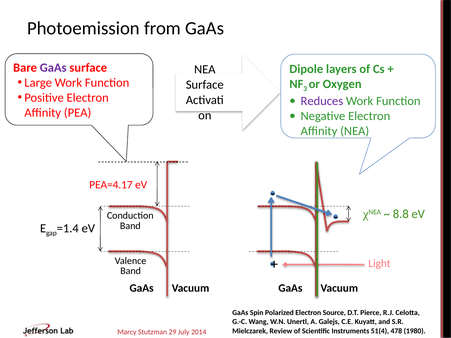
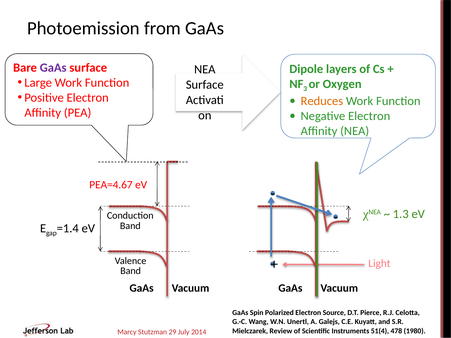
Reduces colour: purple -> orange
PEA=4.17: PEA=4.17 -> PEA=4.67
8.8: 8.8 -> 1.3
